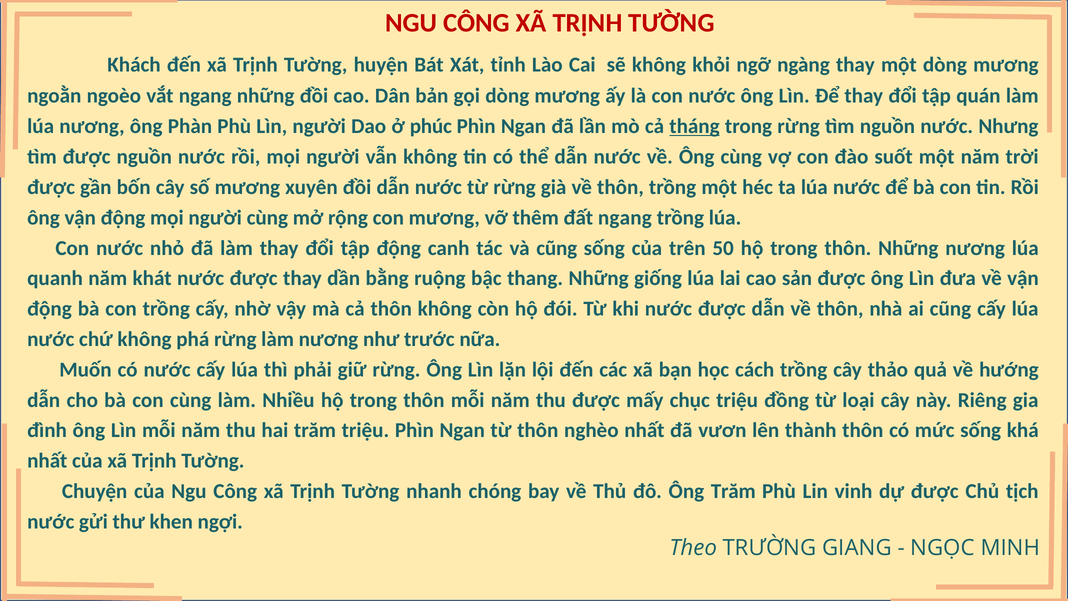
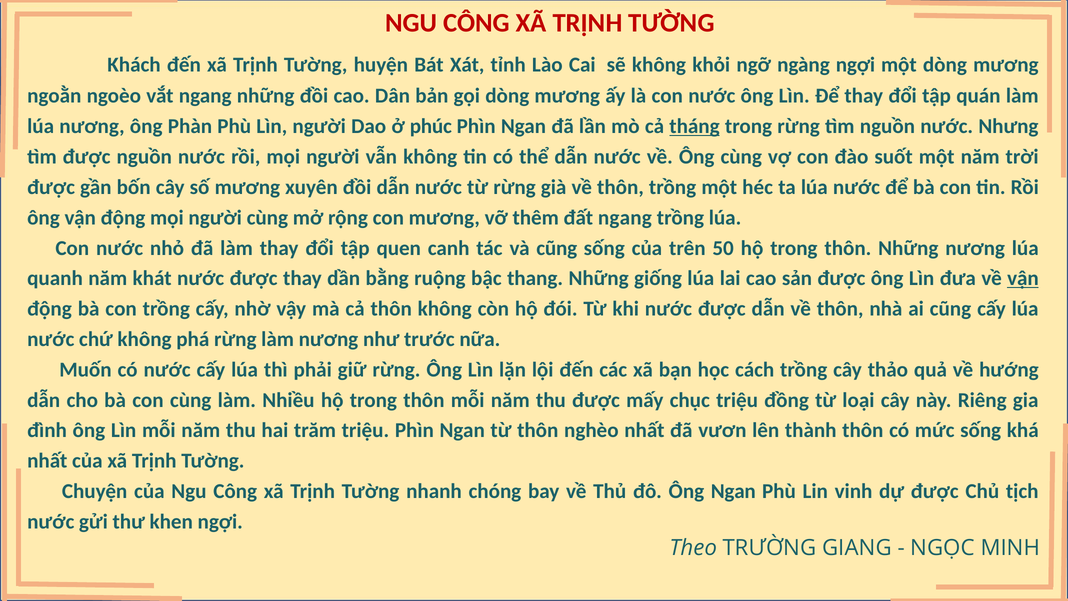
ngàng thay: thay -> ngợi
tập động: động -> quen
vận at (1023, 278) underline: none -> present
Ông Trăm: Trăm -> Ngan
